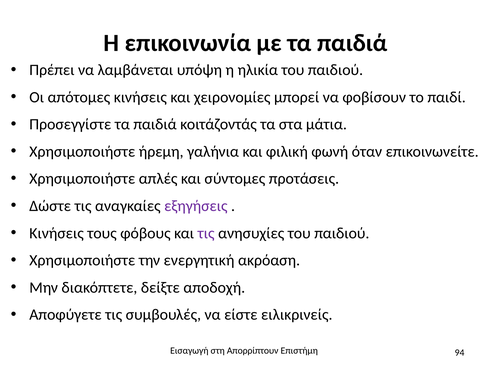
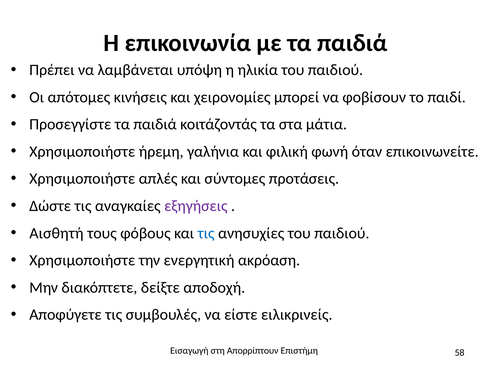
Κινήσεις at (57, 233): Κινήσεις -> Αισθητή
τις at (206, 233) colour: purple -> blue
94: 94 -> 58
